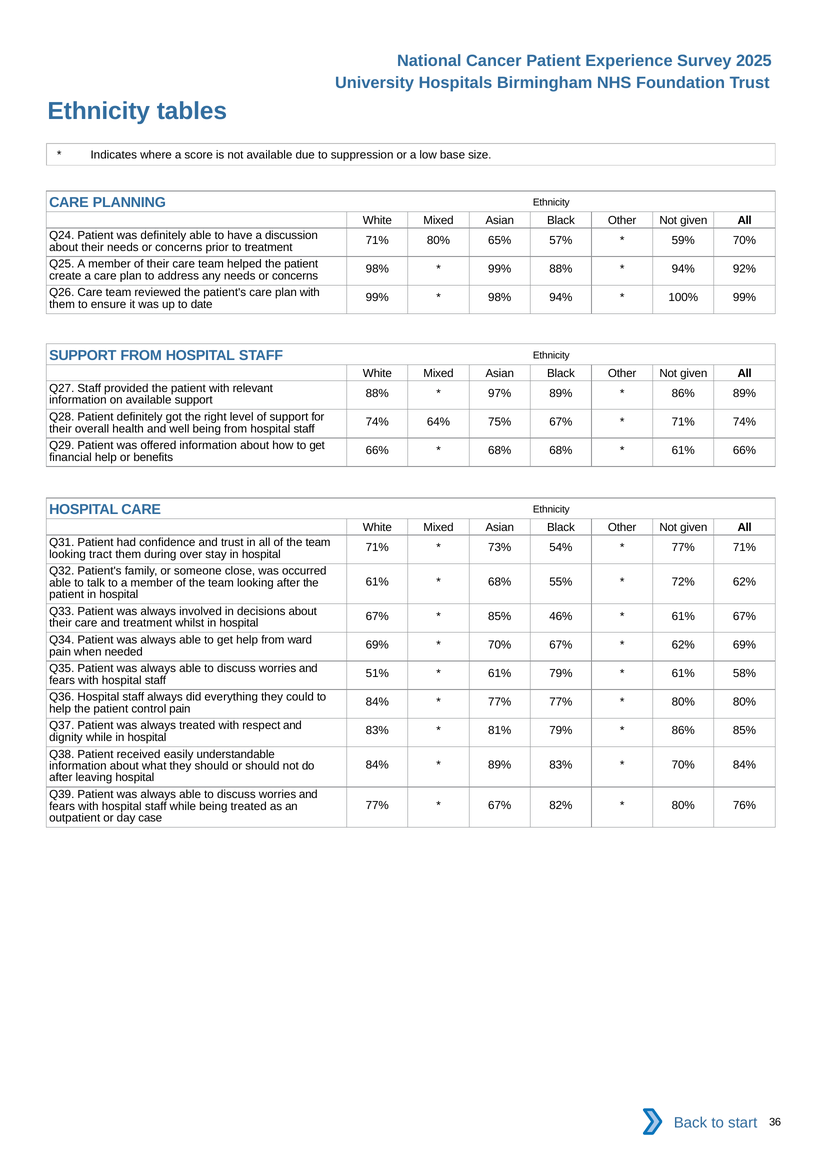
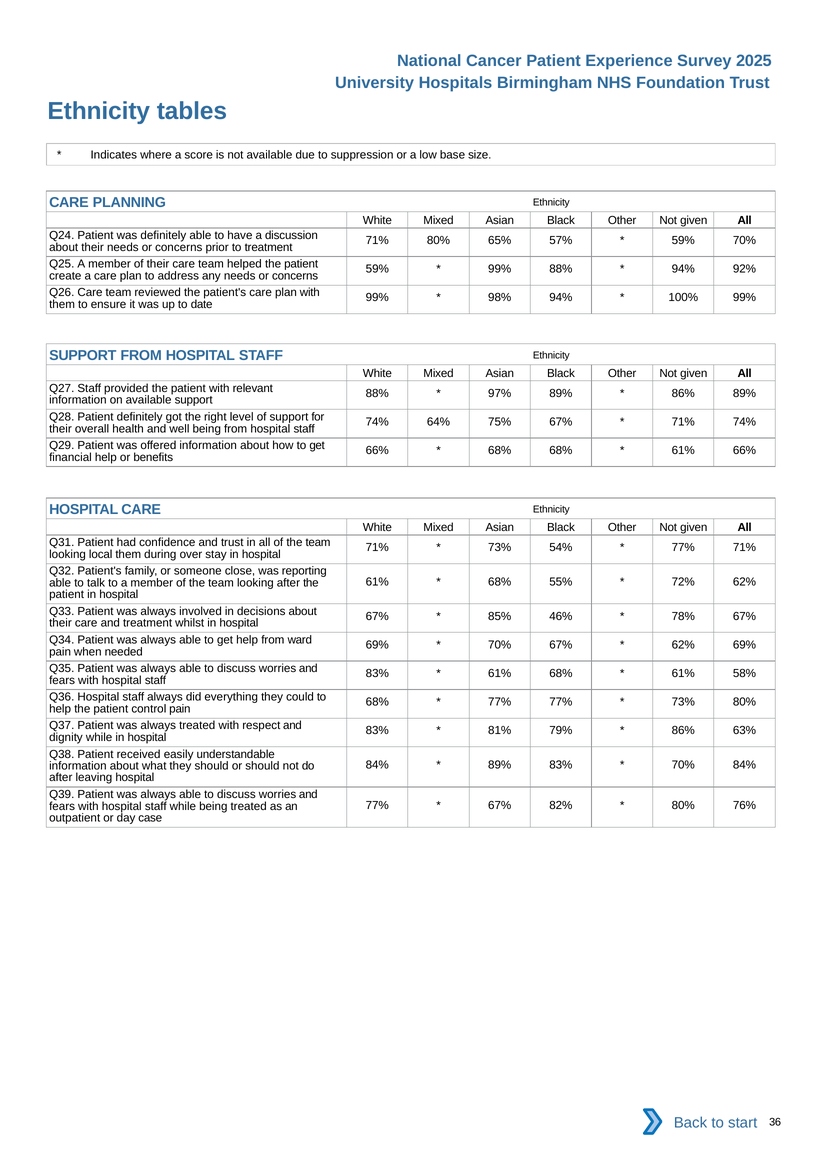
98% at (377, 269): 98% -> 59%
tract: tract -> local
occurred: occurred -> reporting
61% at (683, 616): 61% -> 78%
51% at (377, 673): 51% -> 83%
61% 79%: 79% -> 68%
84% at (377, 702): 84% -> 68%
80% at (683, 702): 80% -> 73%
86% 85%: 85% -> 63%
